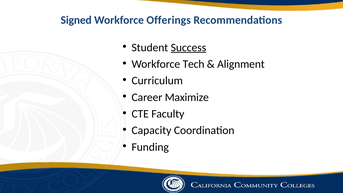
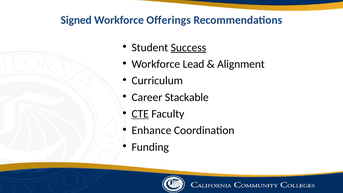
Tech: Tech -> Lead
Maximize: Maximize -> Stackable
CTE underline: none -> present
Capacity: Capacity -> Enhance
